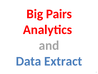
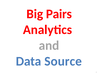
Extract: Extract -> Source
